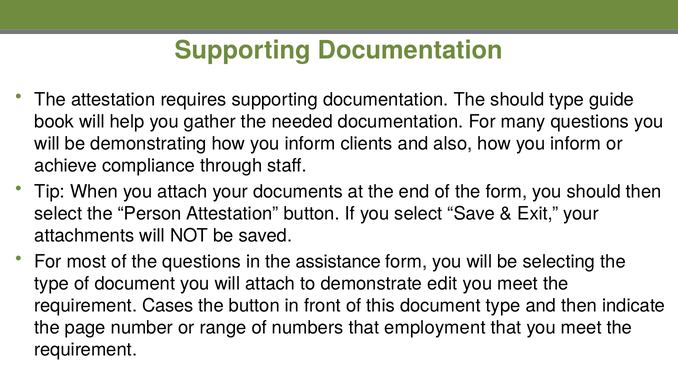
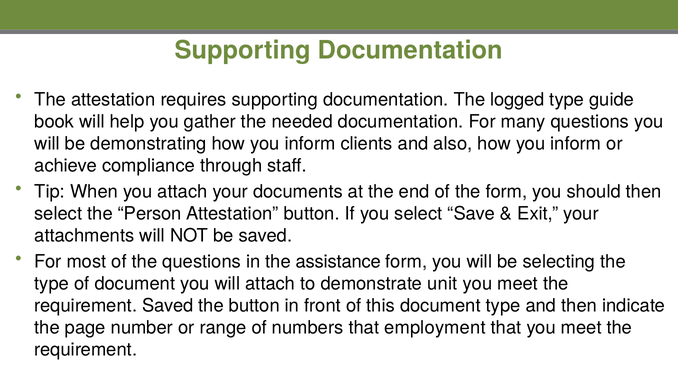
The should: should -> logged
edit: edit -> unit
requirement Cases: Cases -> Saved
